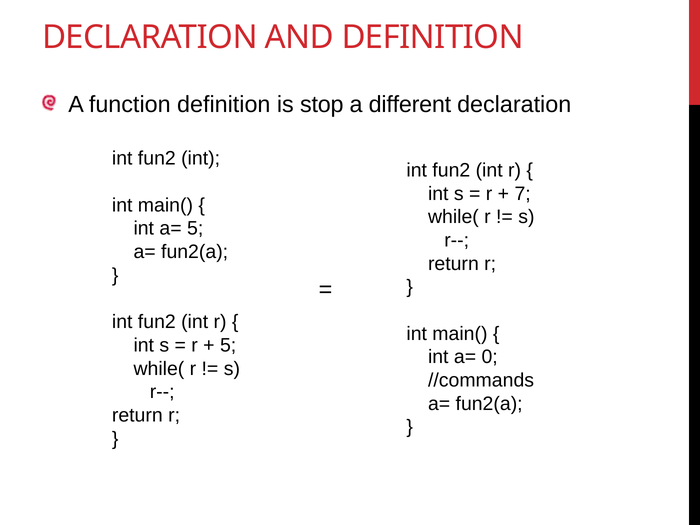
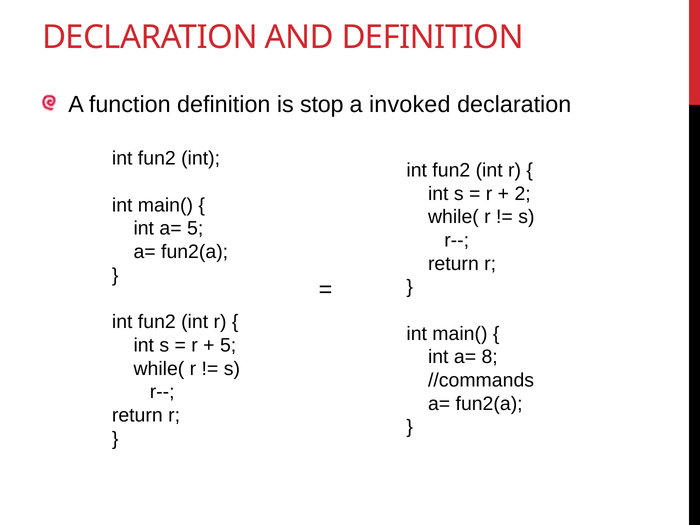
different: different -> invoked
7: 7 -> 2
0: 0 -> 8
